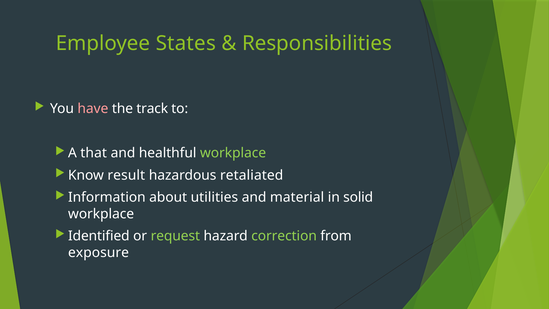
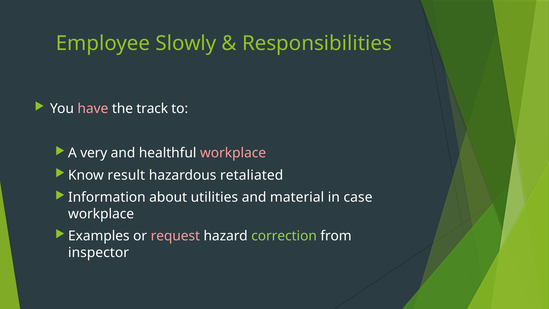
States: States -> Slowly
that: that -> very
workplace at (233, 153) colour: light green -> pink
solid: solid -> case
Identified: Identified -> Examples
request colour: light green -> pink
exposure: exposure -> inspector
